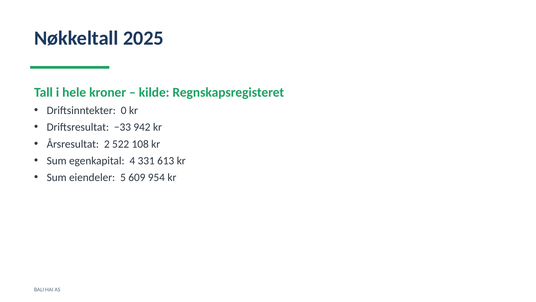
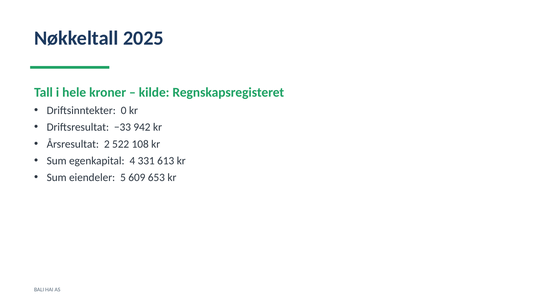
954: 954 -> 653
